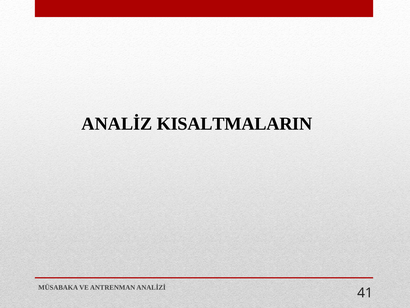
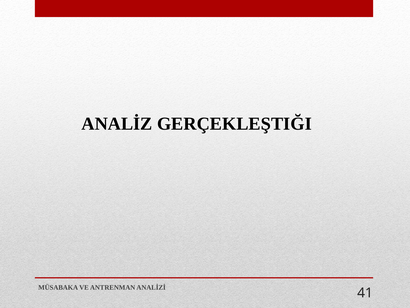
KISALTMALARIN: KISALTMALARIN -> GERÇEKLEŞTIĞI
